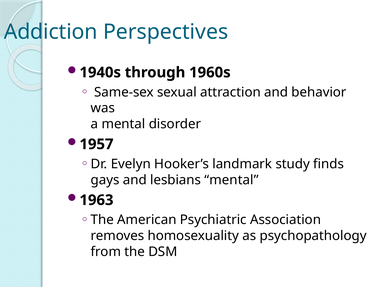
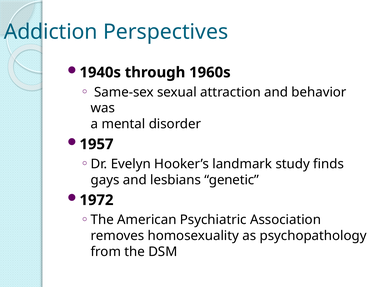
lesbians mental: mental -> genetic
1963: 1963 -> 1972
